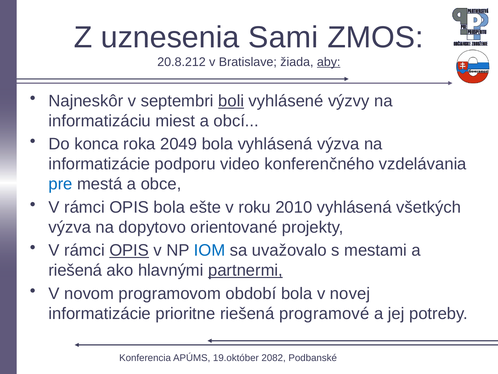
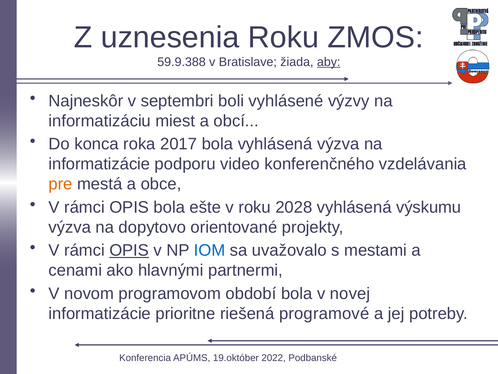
uznesenia Sami: Sami -> Roku
20.8.212: 20.8.212 -> 59.9.388
boli underline: present -> none
2049: 2049 -> 2017
pre colour: blue -> orange
2010: 2010 -> 2028
všetkých: všetkých -> výskumu
riešená at (75, 270): riešená -> cenami
partnermi underline: present -> none
2082: 2082 -> 2022
